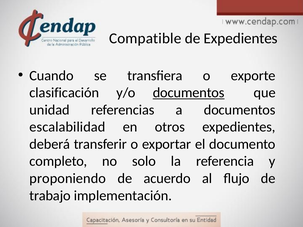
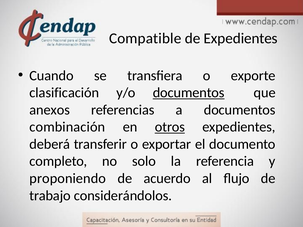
unidad: unidad -> anexos
escalabilidad: escalabilidad -> combinación
otros underline: none -> present
implementación: implementación -> considerándolos
